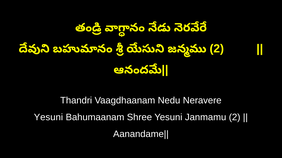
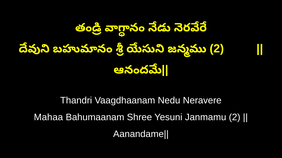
Yesuni at (48, 118): Yesuni -> Mahaa
